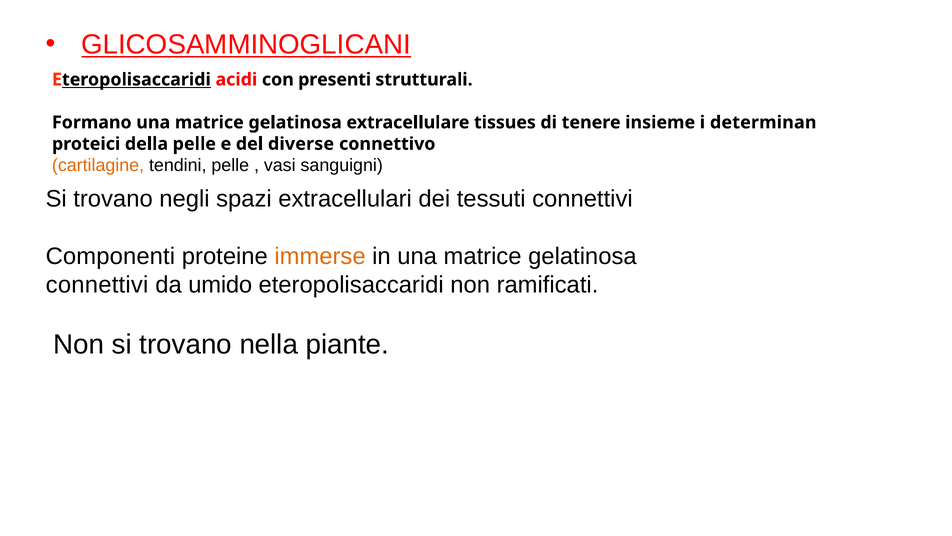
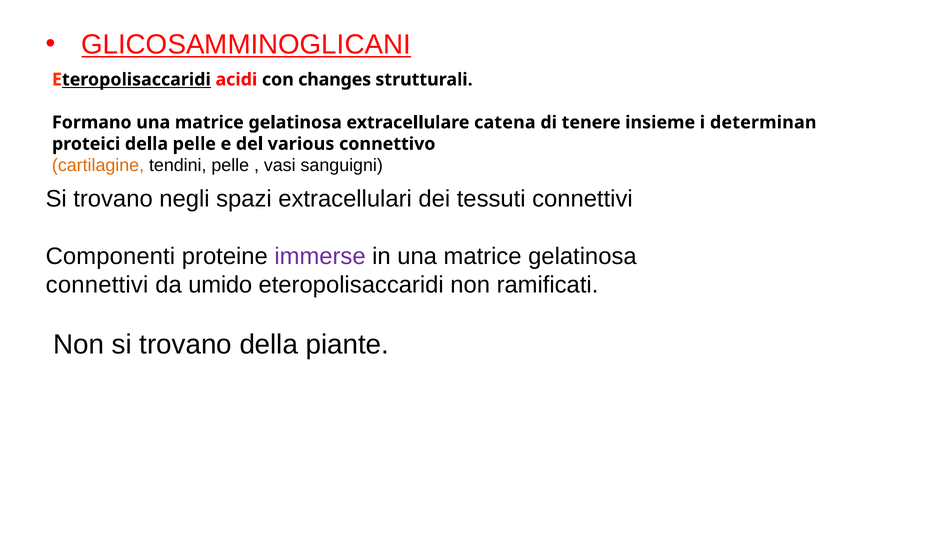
presenti: presenti -> changes
tissues: tissues -> catena
diverse: diverse -> various
immerse colour: orange -> purple
trovano nella: nella -> della
